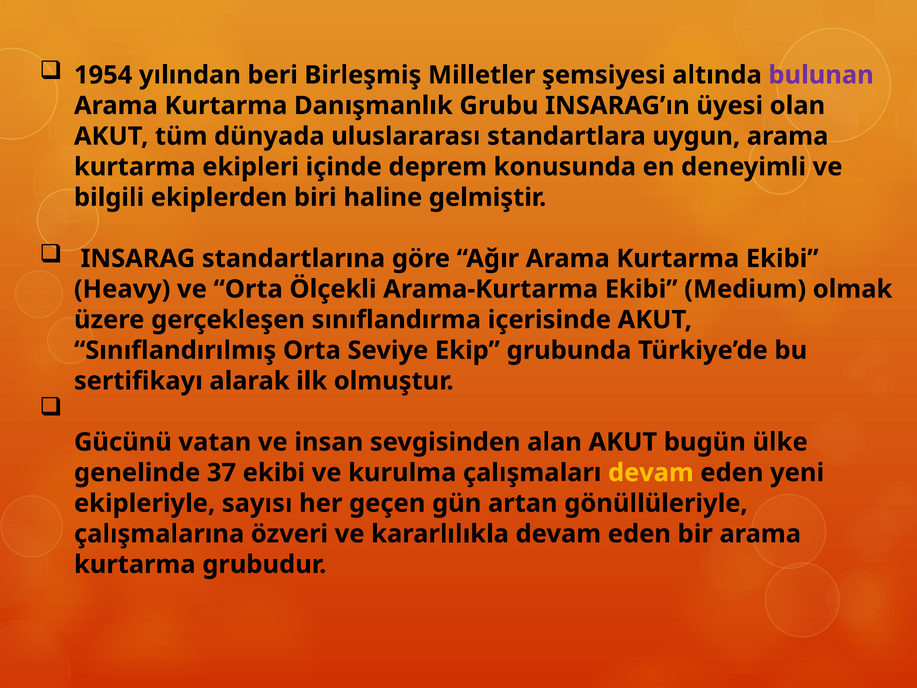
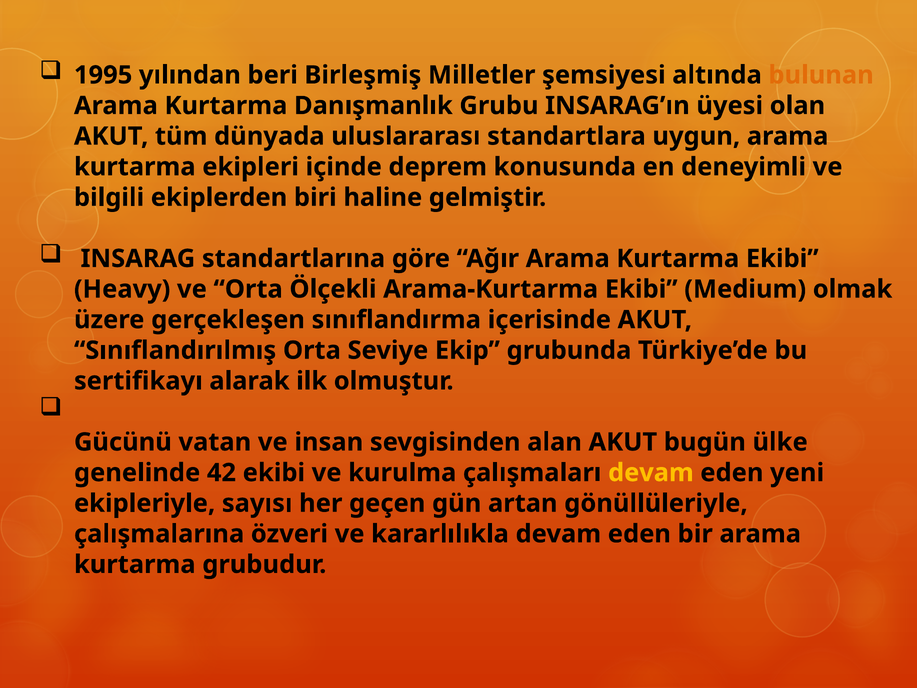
1954: 1954 -> 1995
bulunan colour: purple -> orange
37: 37 -> 42
